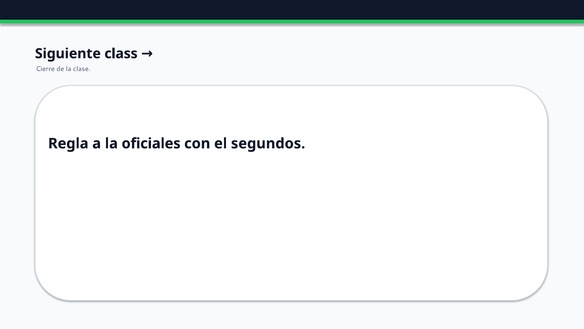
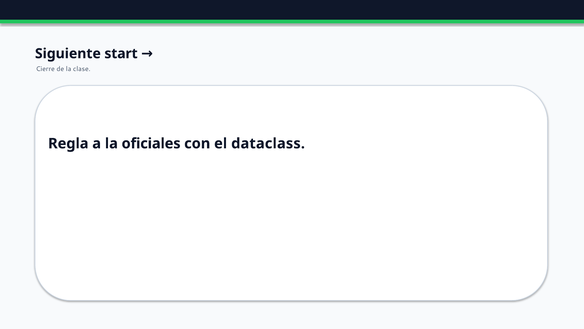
class: class -> start
segundos: segundos -> dataclass
